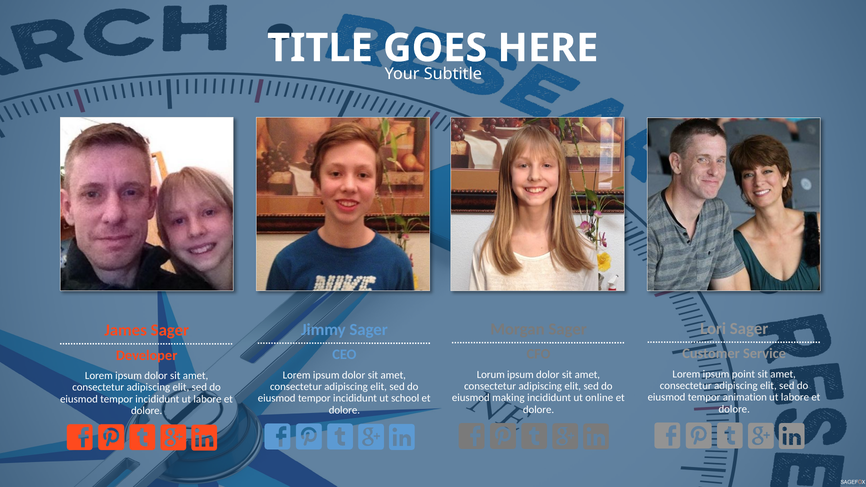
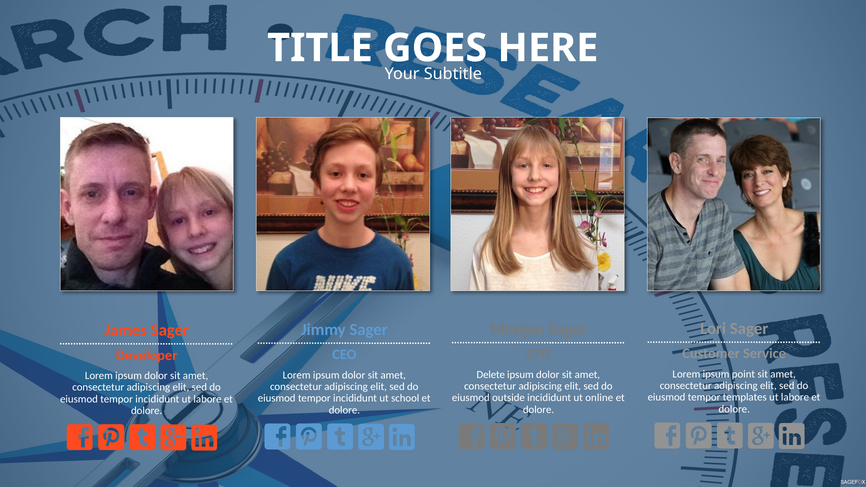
Lorum: Lorum -> Delete
animation: animation -> templates
making: making -> outside
